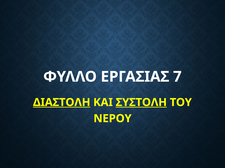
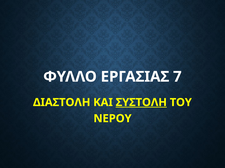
ΔΙΑΣΤΟΛΗ underline: present -> none
